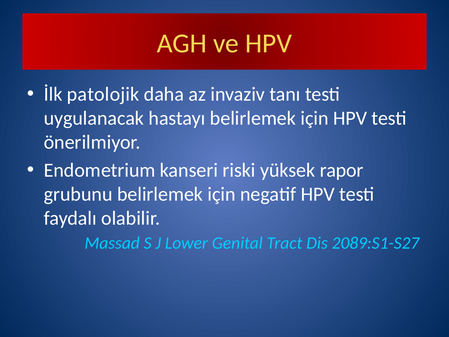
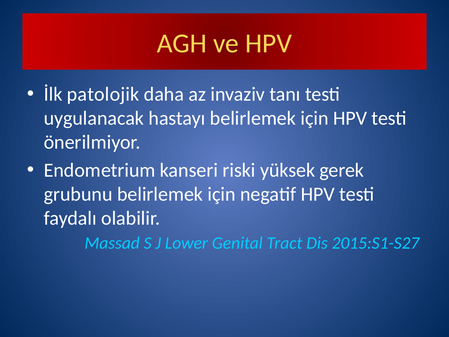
rapor: rapor -> gerek
2089:S1-S27: 2089:S1-S27 -> 2015:S1-S27
